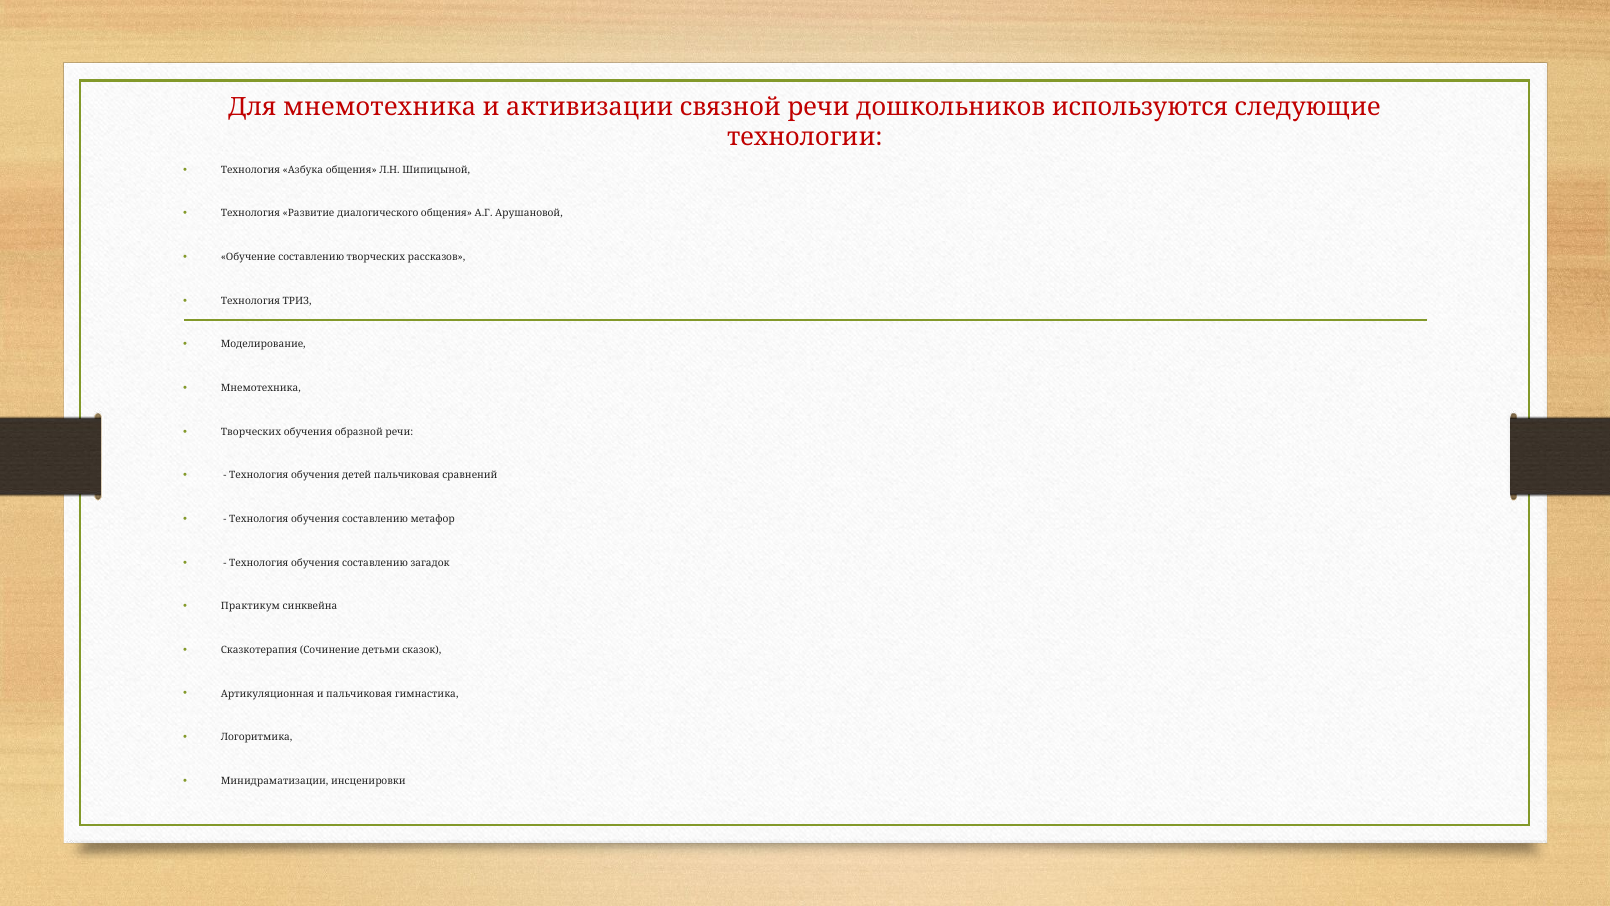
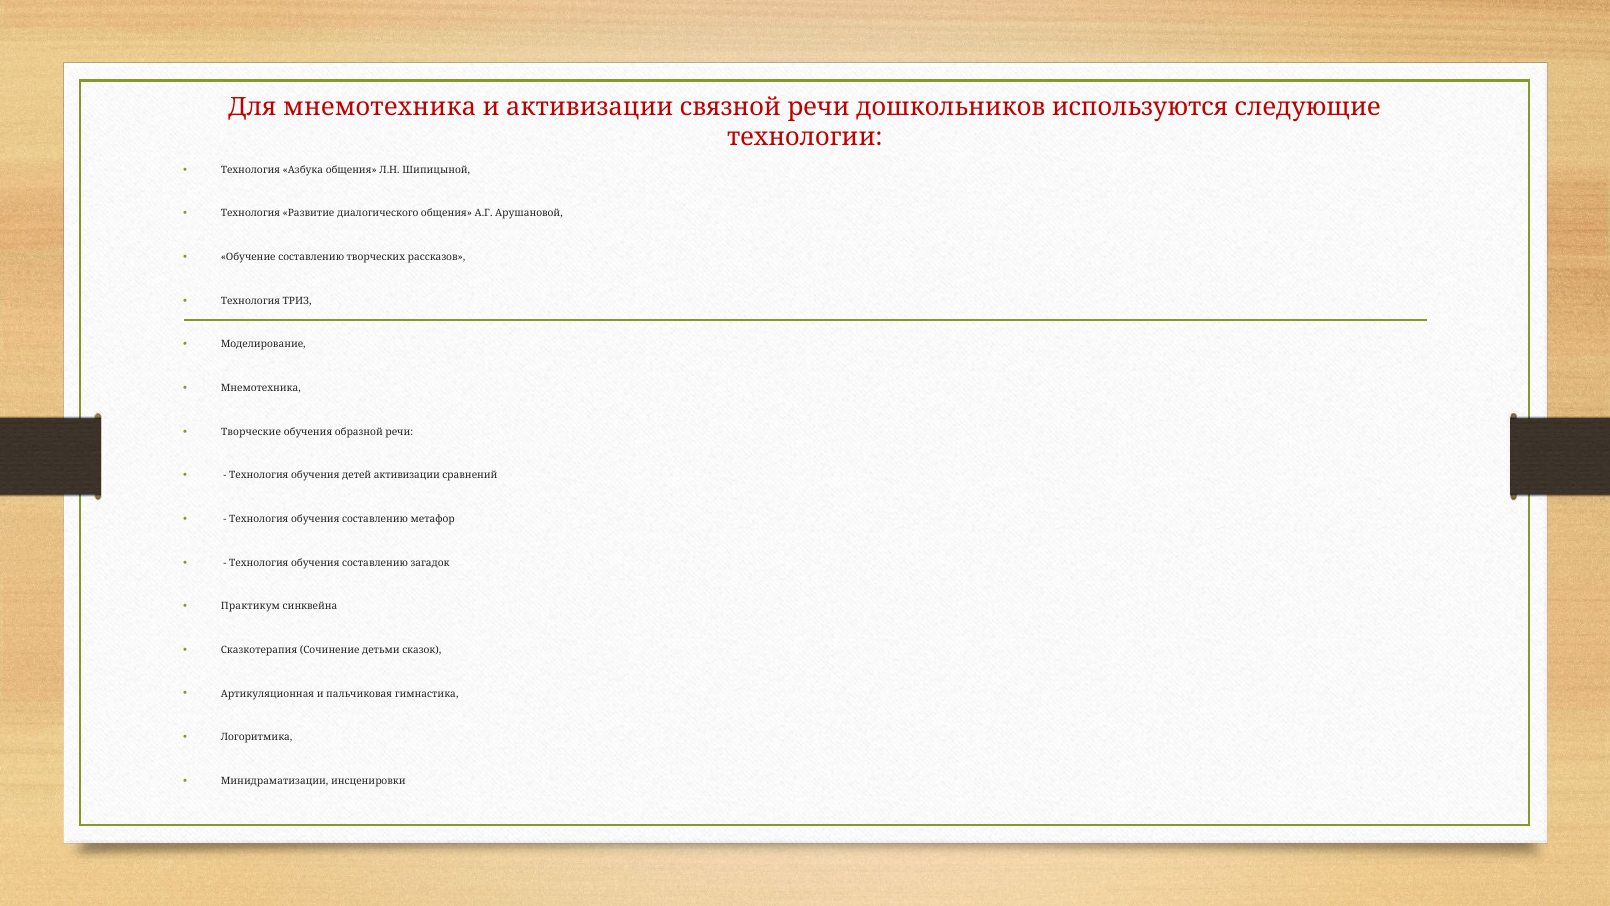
Творческих at (251, 432): Творческих -> Творческие
детей пальчиковая: пальчиковая -> активизации
